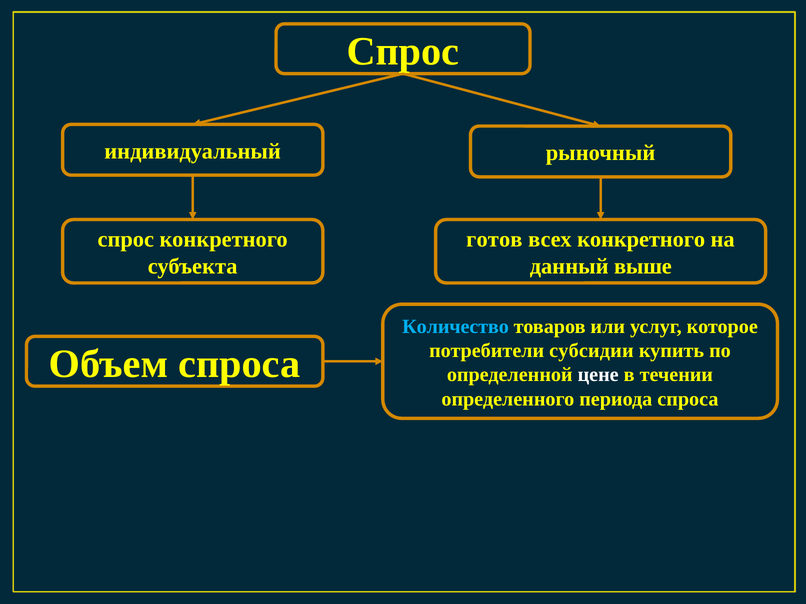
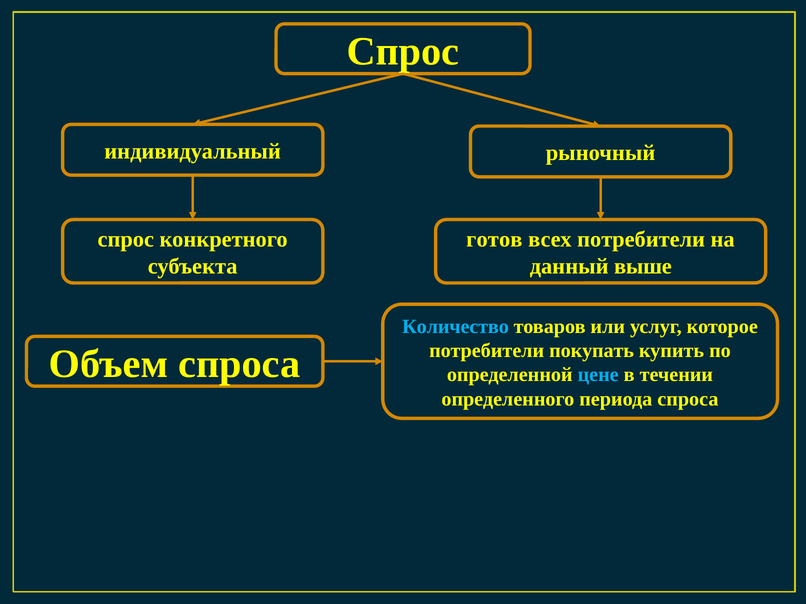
всех конкретного: конкретного -> потребители
субсидии: субсидии -> покупать
цене colour: white -> light blue
